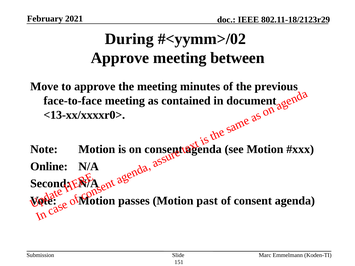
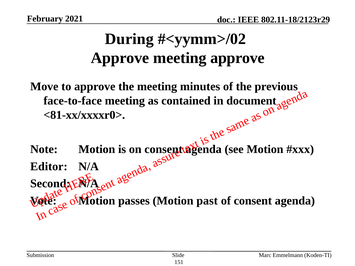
meeting between: between -> approve
<13-xx/xxxxr0>: <13-xx/xxxxr0> -> <81-xx/xxxxr0>
Online: Online -> Editor
